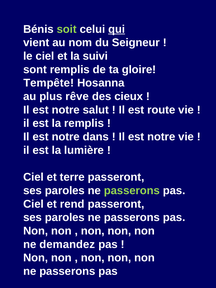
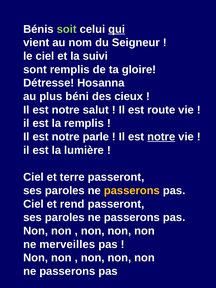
Tempête: Tempête -> Détresse
rêve: rêve -> béni
dans: dans -> parle
notre at (161, 137) underline: none -> present
passerons at (132, 191) colour: light green -> yellow
demandez: demandez -> merveilles
